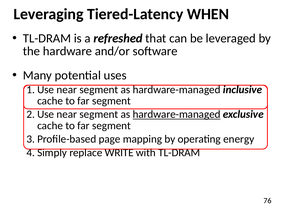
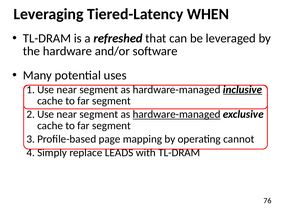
inclusive underline: none -> present
energy: energy -> cannot
WRITE: WRITE -> LEADS
